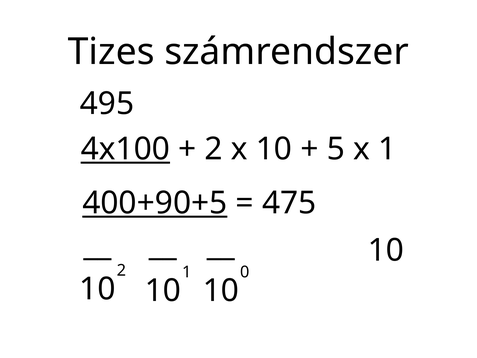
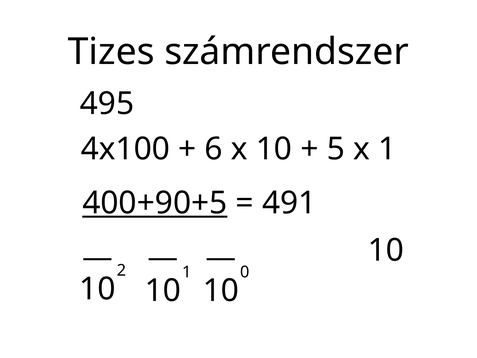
4x100 underline: present -> none
2 at (214, 149): 2 -> 6
475: 475 -> 491
